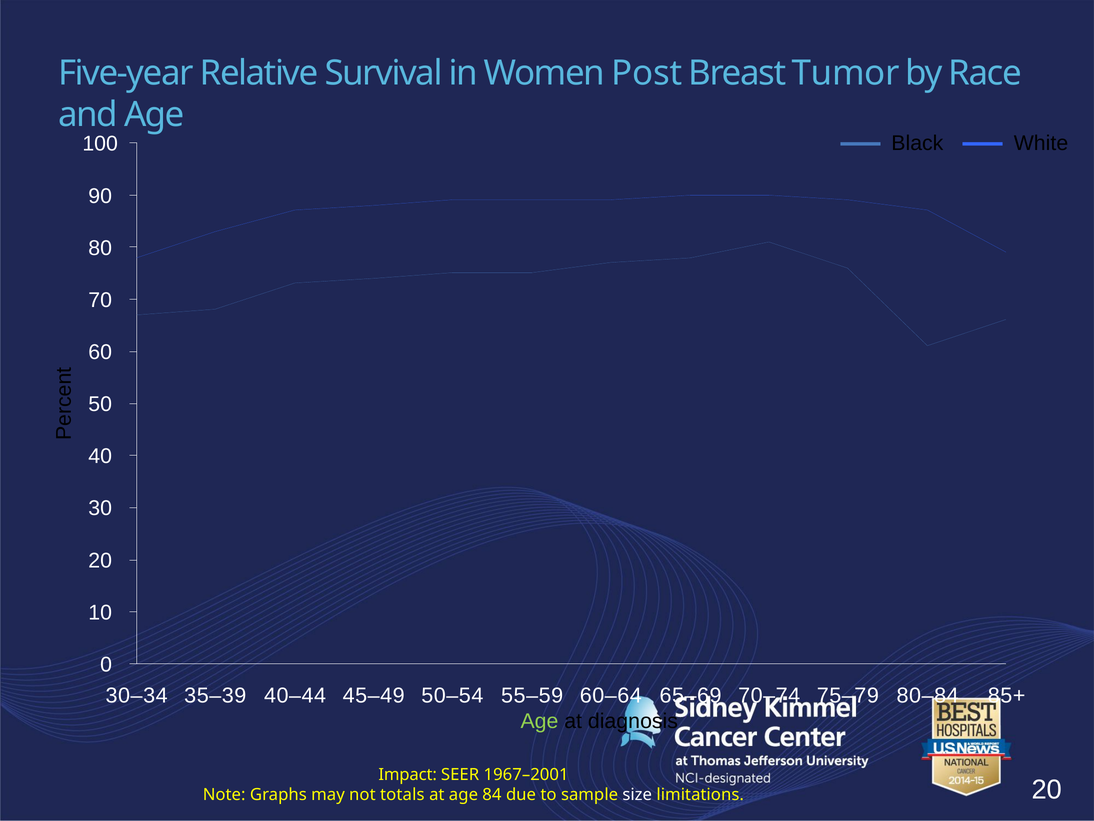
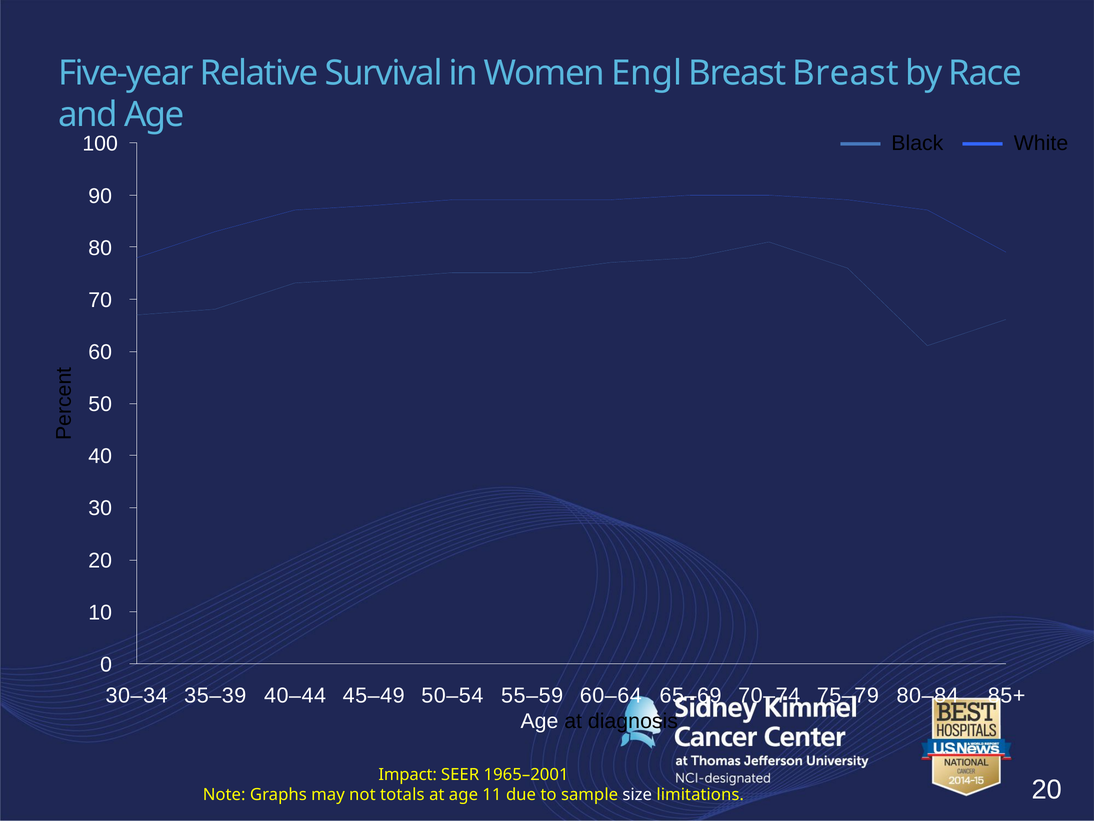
Post: Post -> Engl
Breast Tumor: Tumor -> Breast
Age at (539, 721) colour: light green -> white
1967–2001: 1967–2001 -> 1965–2001
84: 84 -> 11
